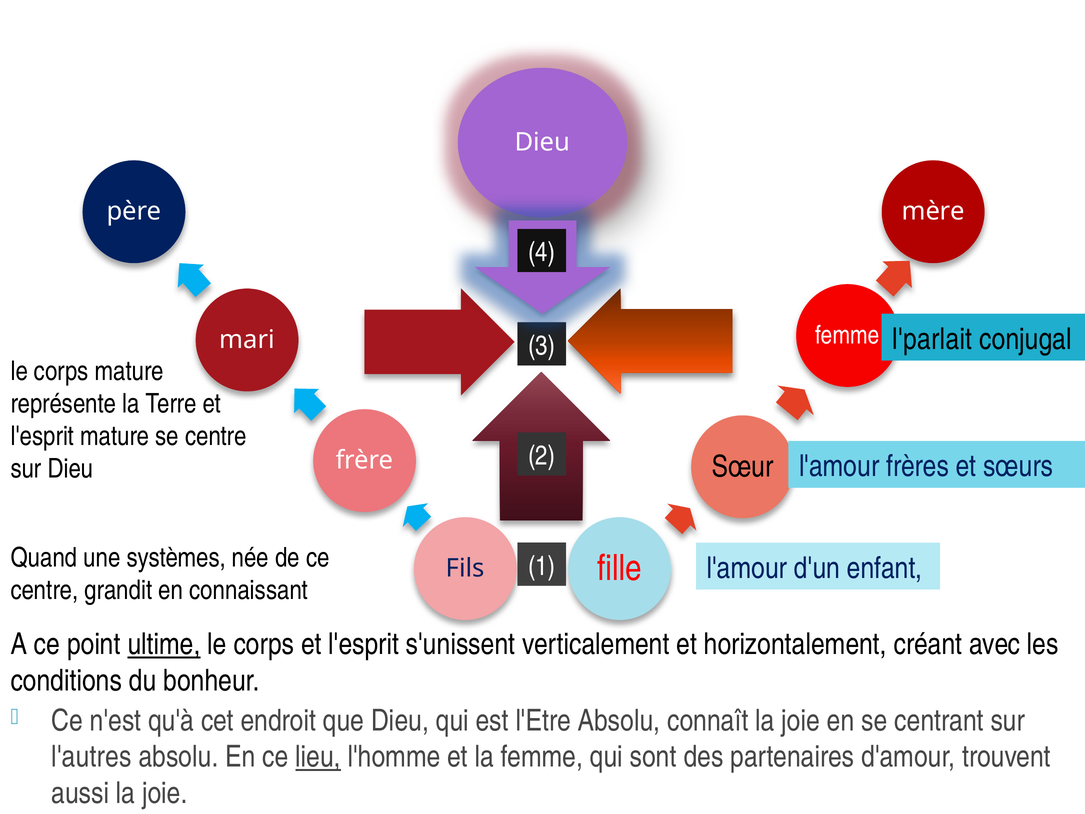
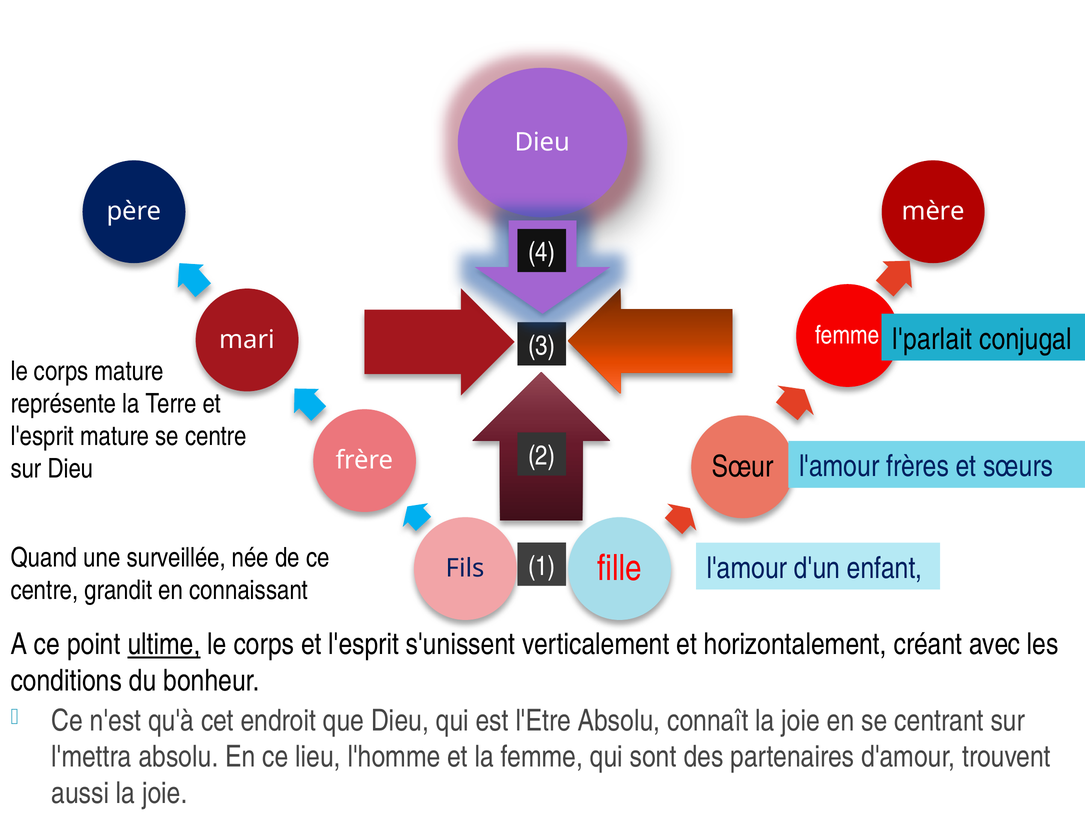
systèmes: systèmes -> surveillée
l'autres: l'autres -> l'mettra
lieu underline: present -> none
